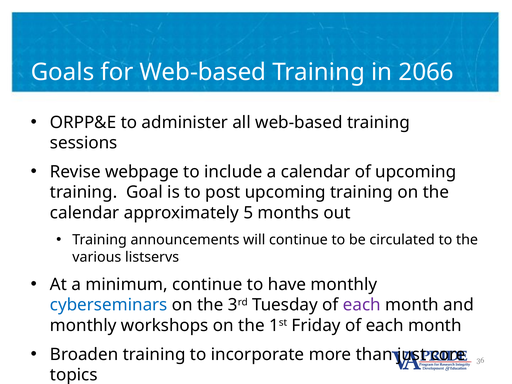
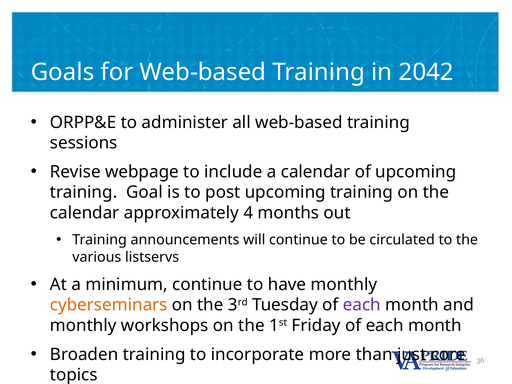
2066: 2066 -> 2042
5: 5 -> 4
cyberseminars colour: blue -> orange
